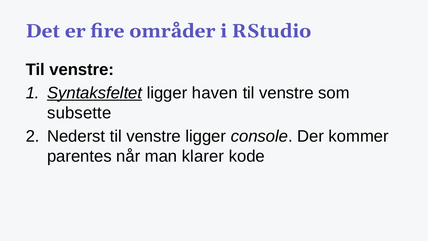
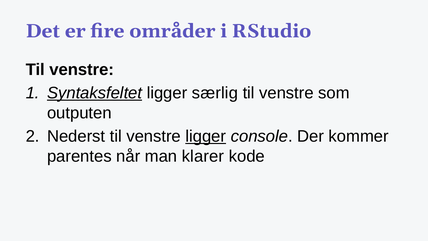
haven: haven -> særlig
subsette: subsette -> outputen
ligger at (206, 136) underline: none -> present
